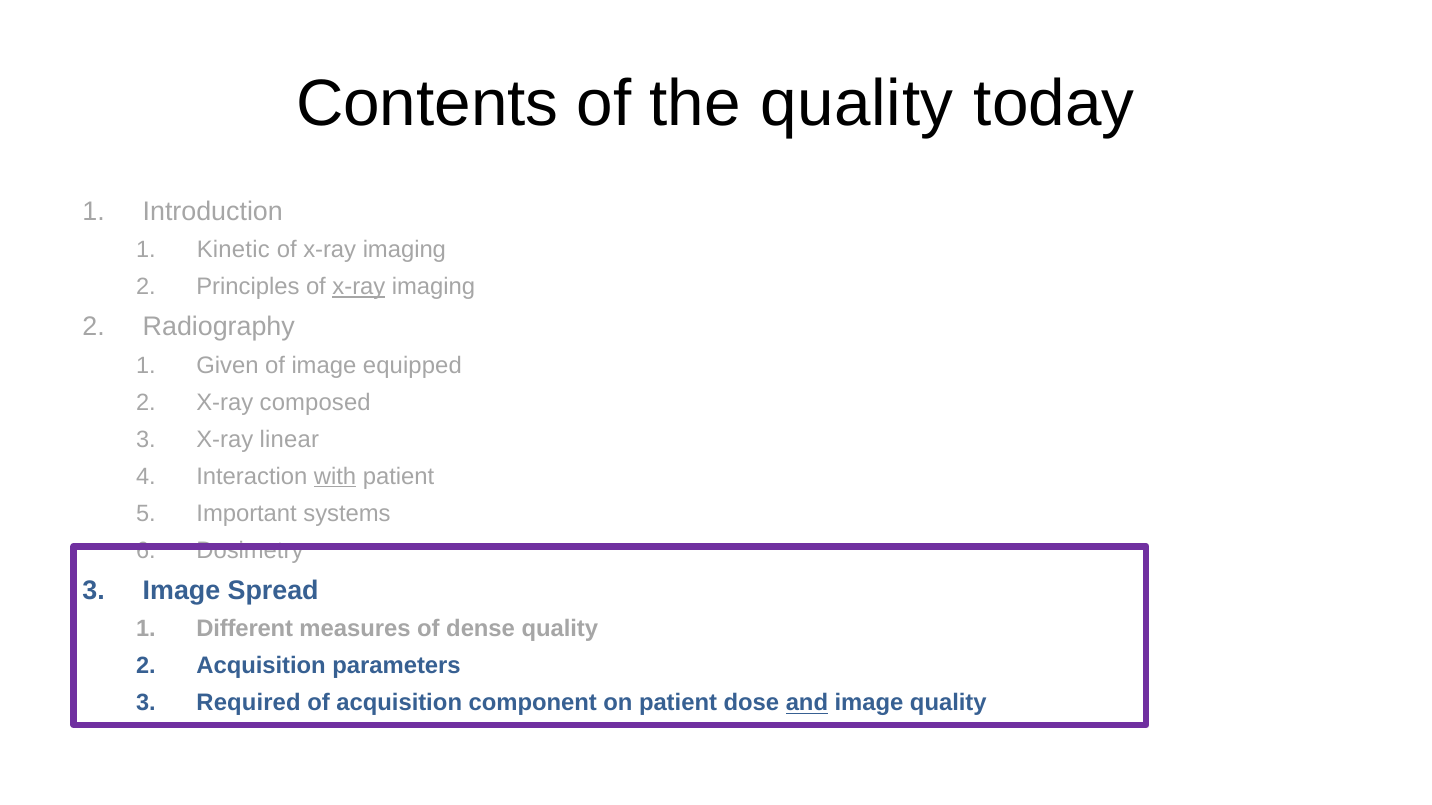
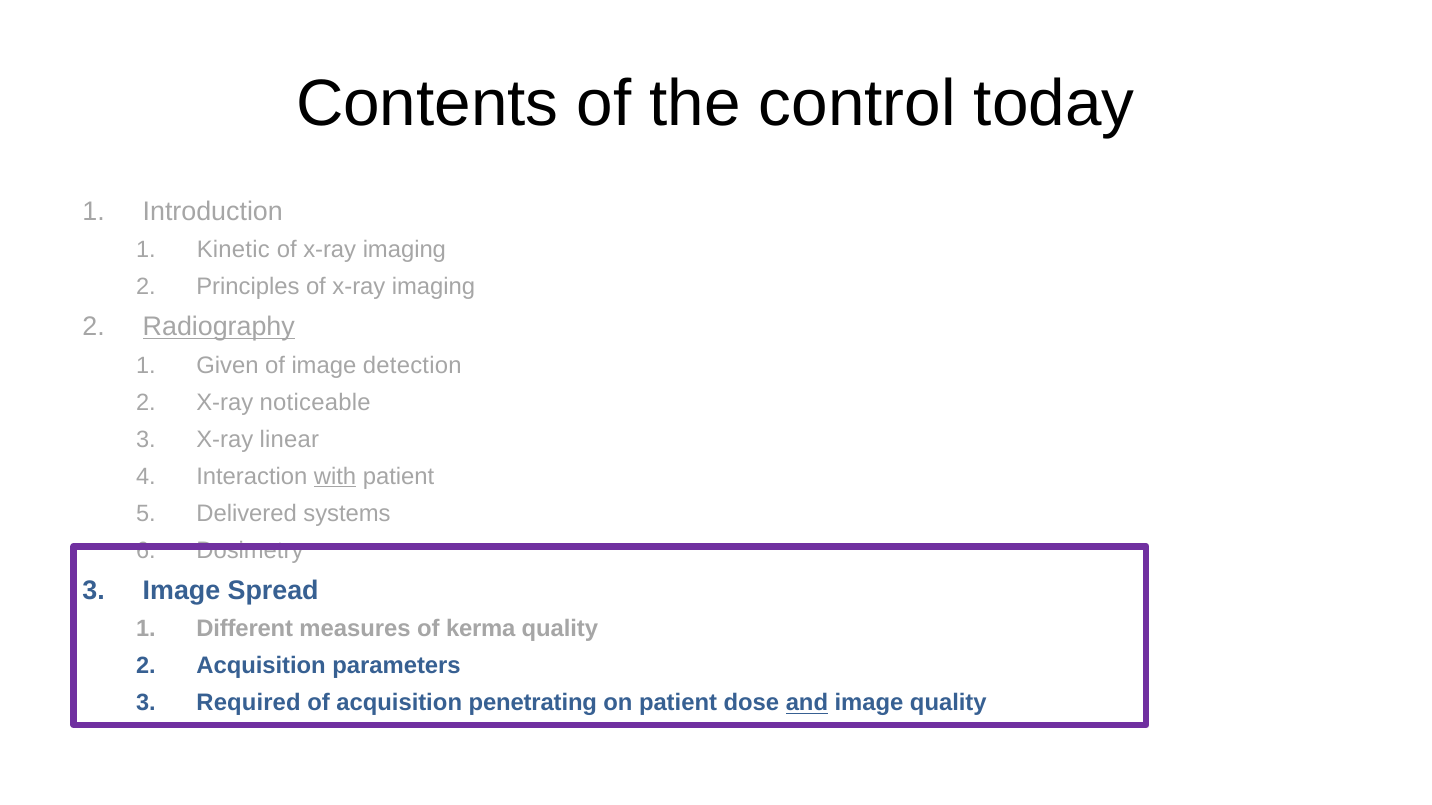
the quality: quality -> control
x-ray at (359, 287) underline: present -> none
Radiography underline: none -> present
equipped: equipped -> detection
composed: composed -> noticeable
Important: Important -> Delivered
dense: dense -> kerma
component: component -> penetrating
